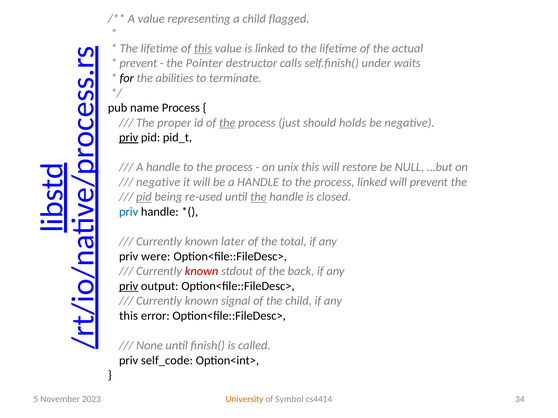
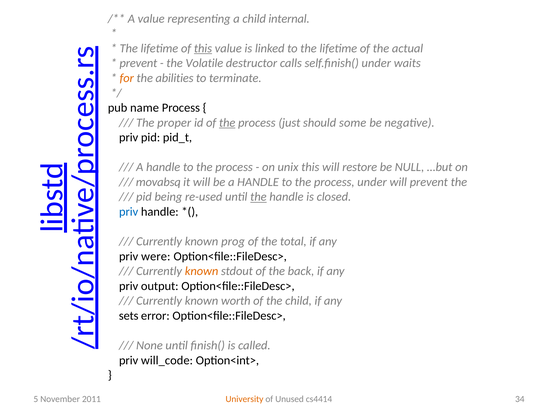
flagged: flagged -> internal
Pointer: Pointer -> Volatile
for colour: black -> orange
holds: holds -> some
priv at (129, 138) underline: present -> none
negative at (158, 182): negative -> movabsq
process linked: linked -> under
pid at (144, 197) underline: present -> none
later: later -> prog
known at (202, 272) colour: red -> orange
priv at (129, 286) underline: present -> none
signal: signal -> worth
this at (129, 316): this -> sets
self_code: self_code -> will_code
Symbol: Symbol -> Unused
2023: 2023 -> 2011
